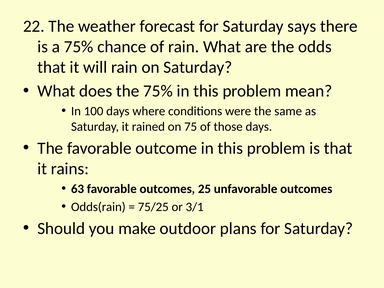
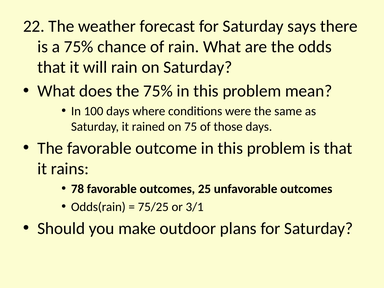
63: 63 -> 78
